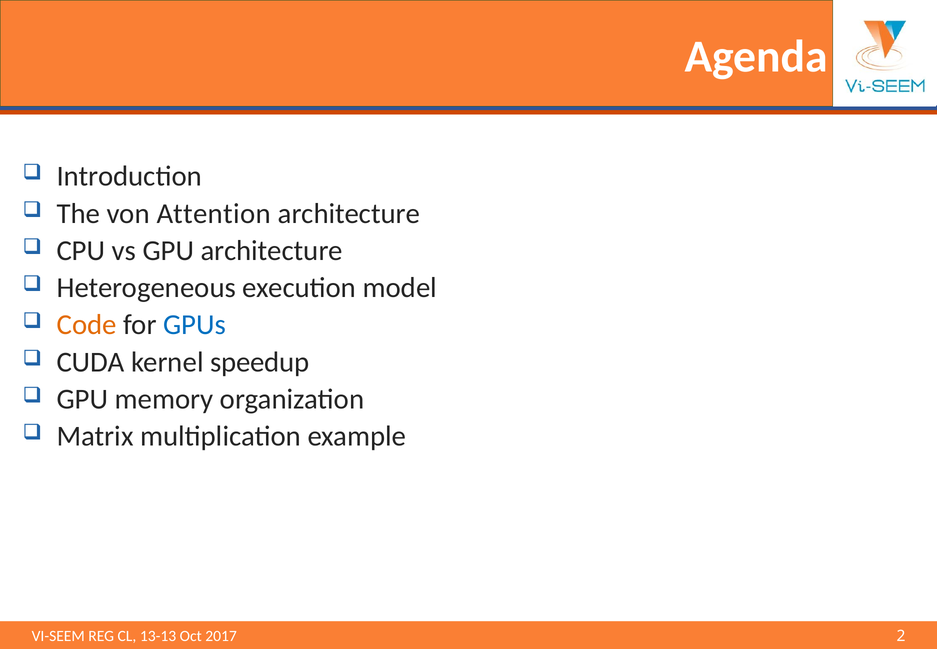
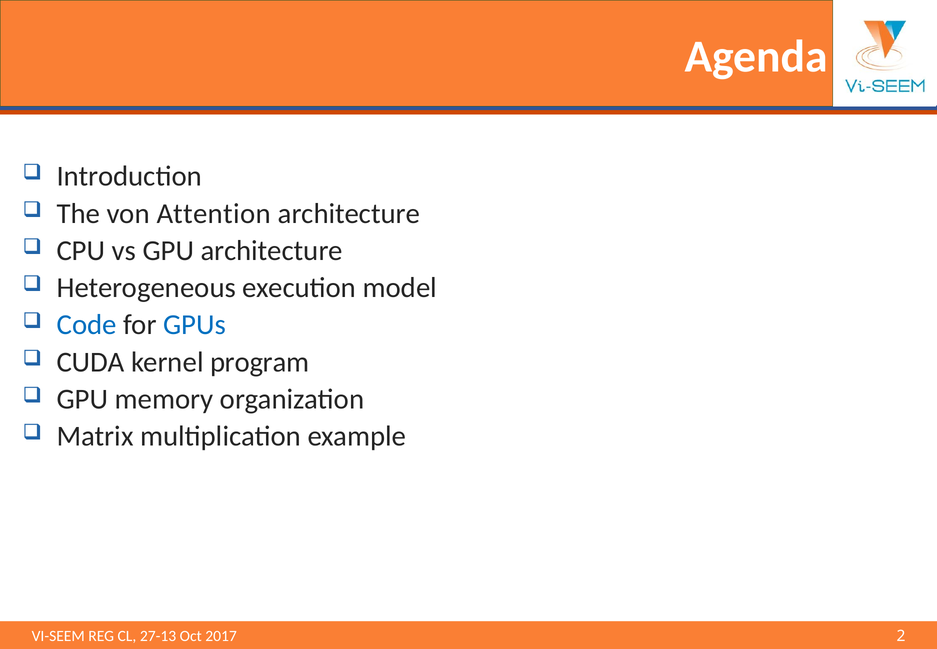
Code colour: orange -> blue
speedup: speedup -> program
13-13: 13-13 -> 27-13
